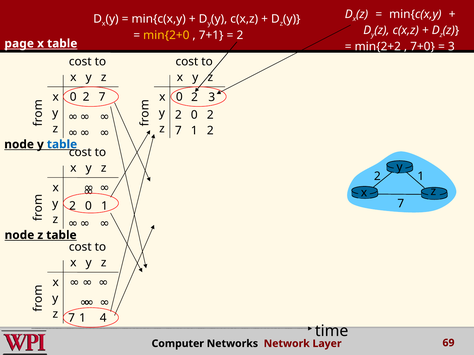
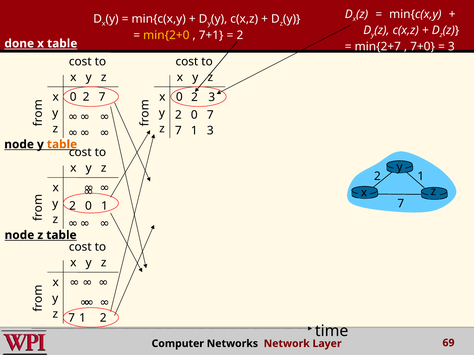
page: page -> done
min{2+2: min{2+2 -> min{2+7
2 0 2: 2 -> 7
7 1 2: 2 -> 3
table at (62, 145) colour: blue -> orange
7 1 4: 4 -> 2
